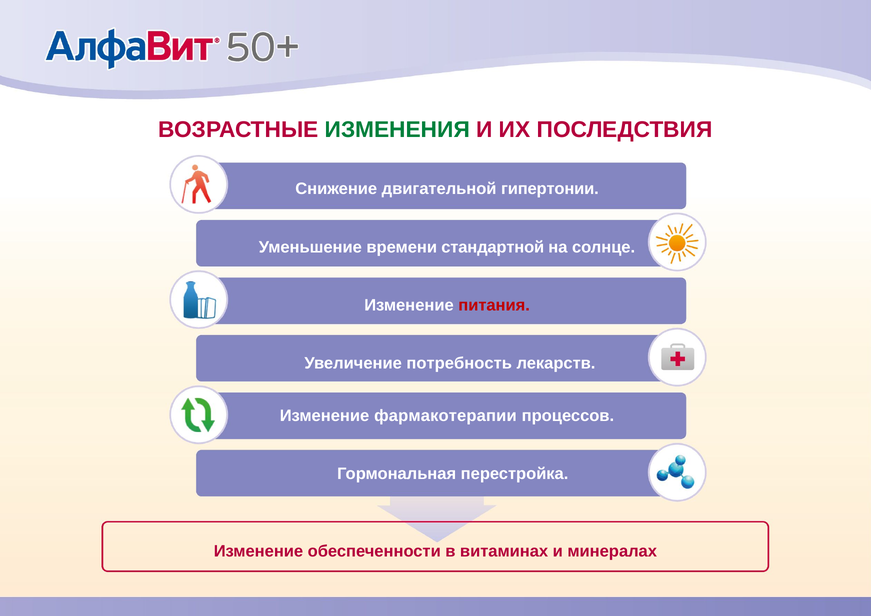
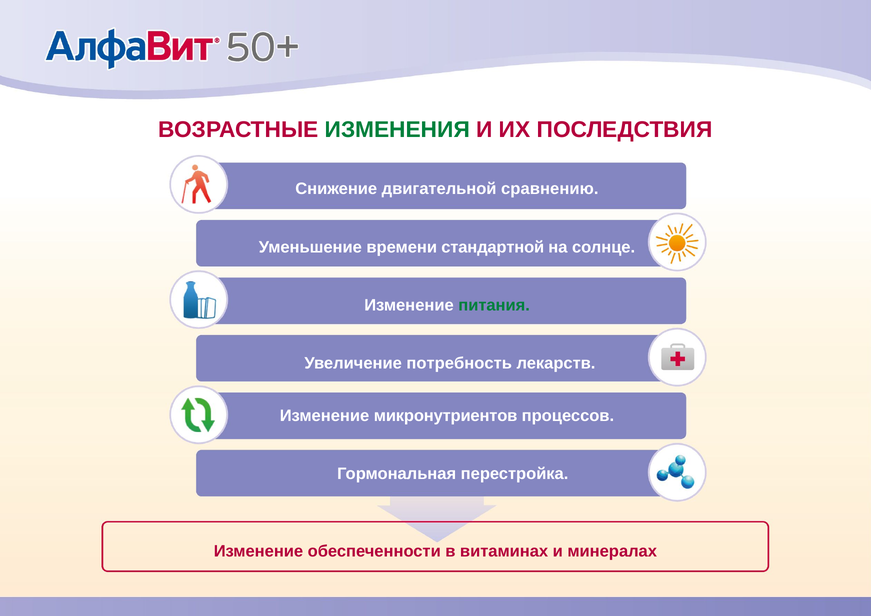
гипертонии: гипертонии -> сравнению
питания colour: red -> green
фармакотерапии: фармакотерапии -> микронутриентов
